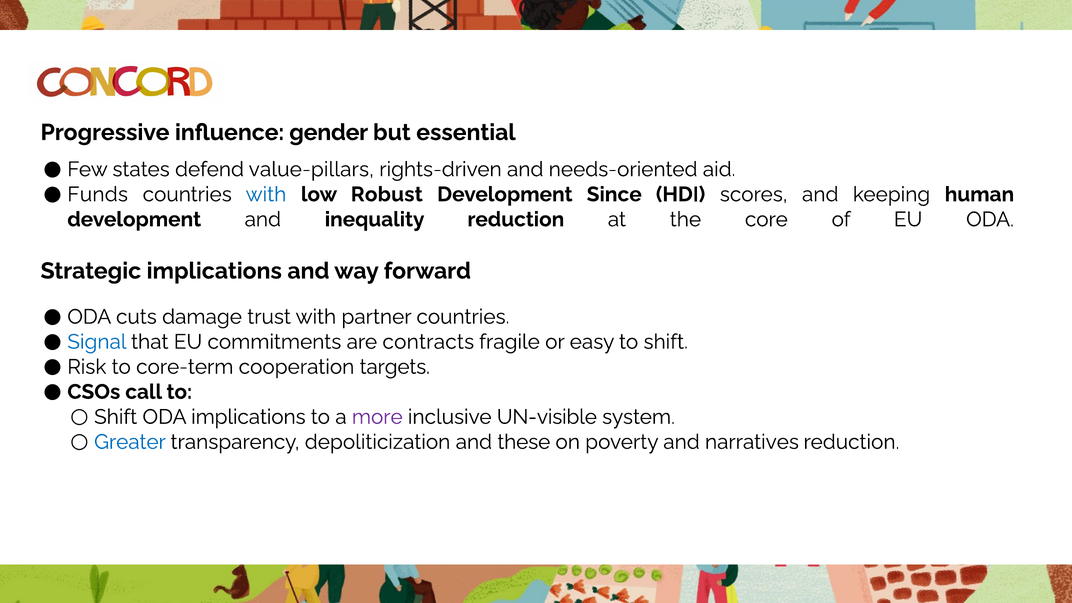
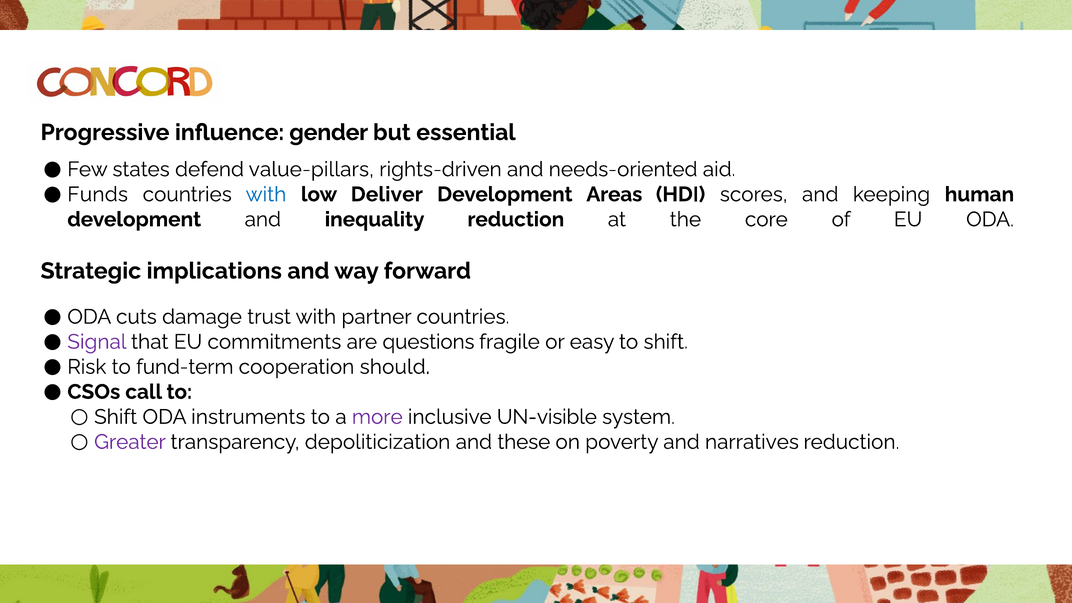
Robust: Robust -> Deliver
Since: Since -> Areas
Signal colour: blue -> purple
contracts: contracts -> questions
core-term: core-term -> fund-term
targets: targets -> should
ODA implications: implications -> instruments
Greater colour: blue -> purple
